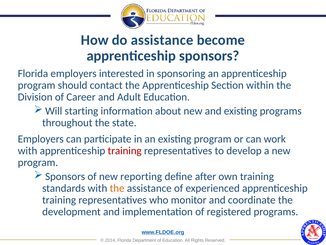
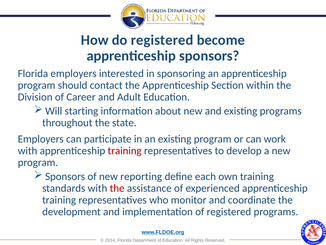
do assistance: assistance -> registered
after: after -> each
the at (117, 188) colour: orange -> red
